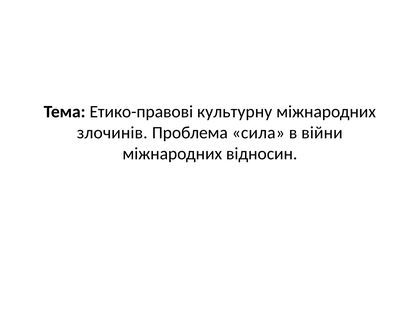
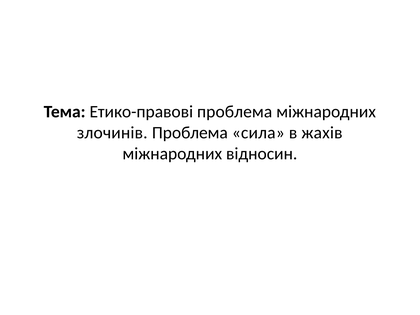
Етико-правові культурну: культурну -> проблема
війни: війни -> жахів
